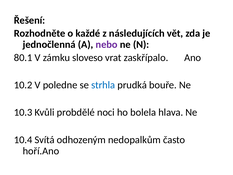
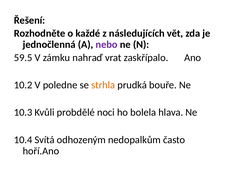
80.1: 80.1 -> 59.5
sloveso: sloveso -> nahraď
strhla colour: blue -> orange
